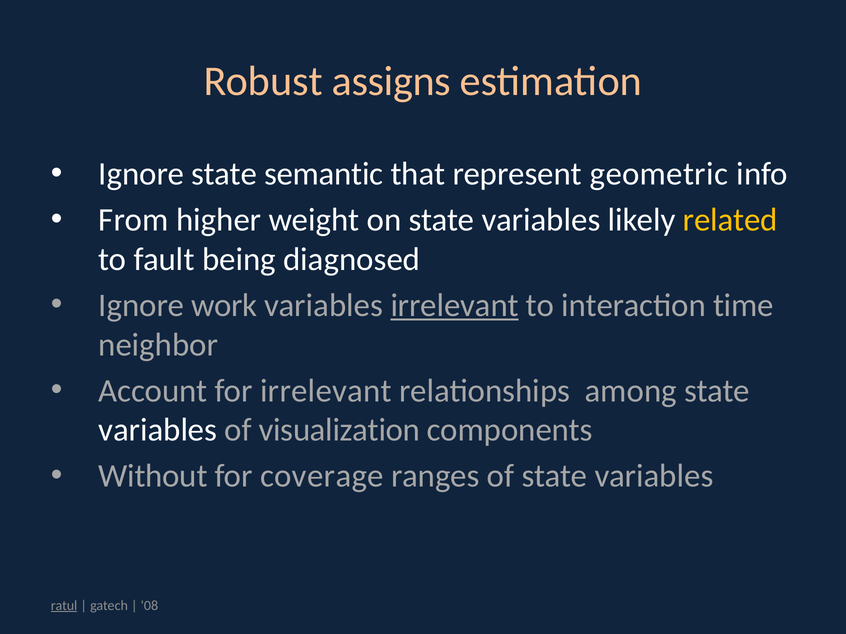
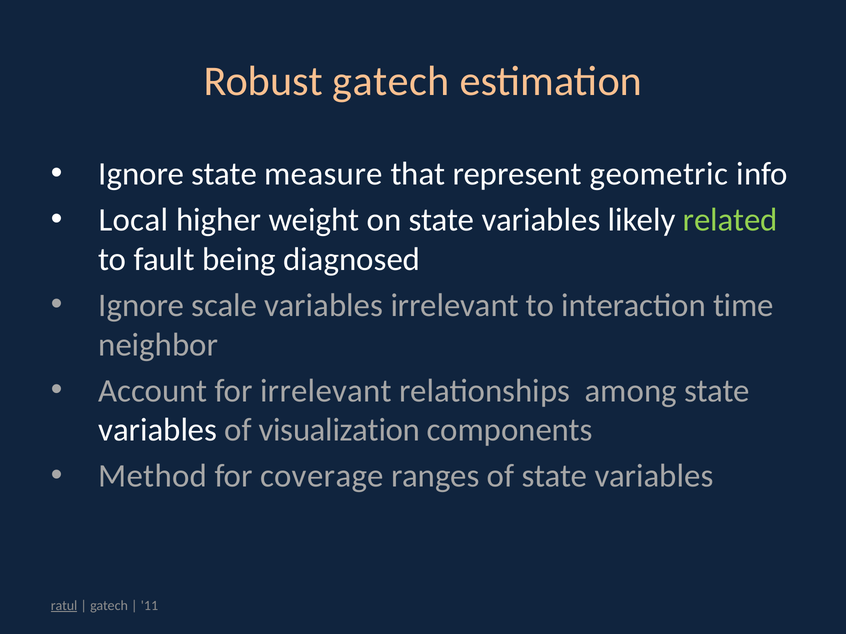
Robust assigns: assigns -> gatech
semantic: semantic -> measure
From: From -> Local
related colour: yellow -> light green
work: work -> scale
irrelevant at (455, 306) underline: present -> none
Without: Without -> Method
08: 08 -> 11
